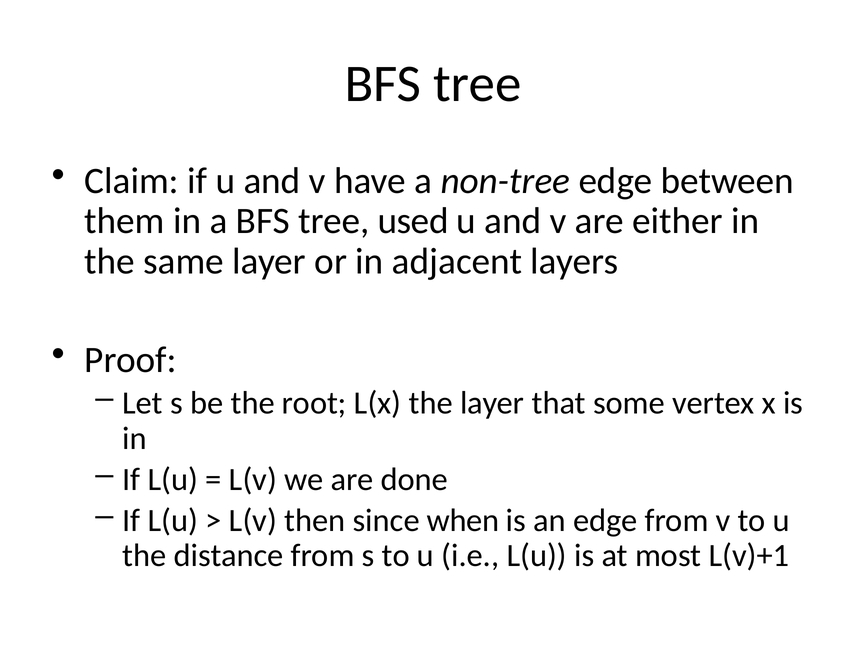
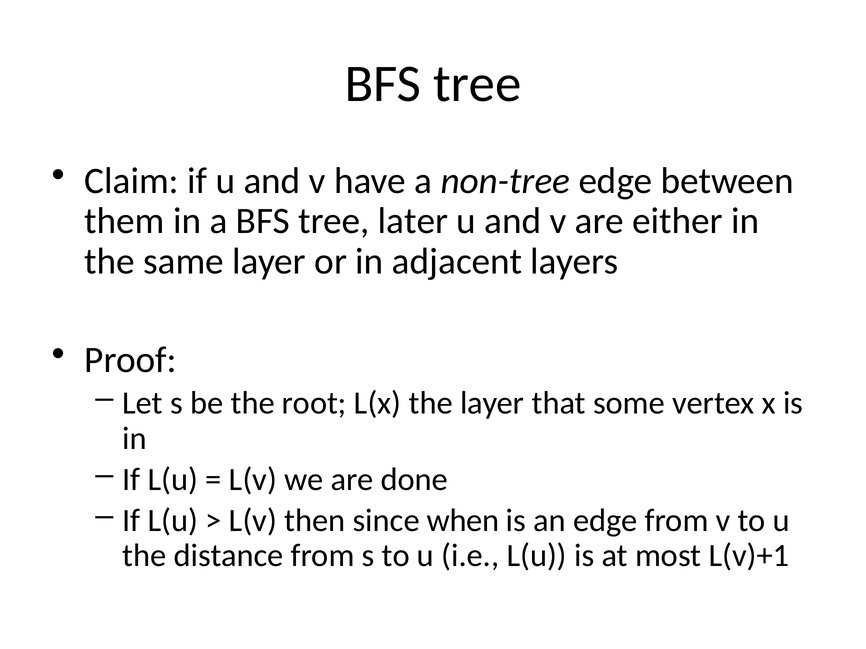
used: used -> later
